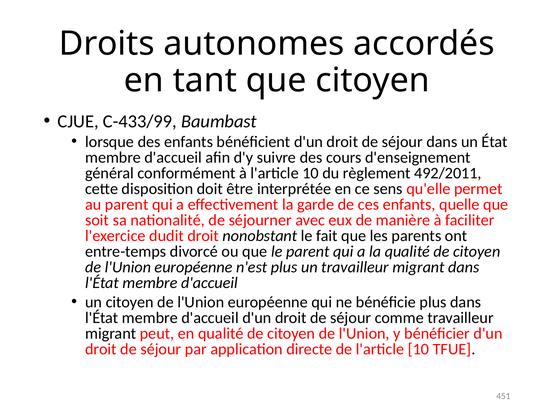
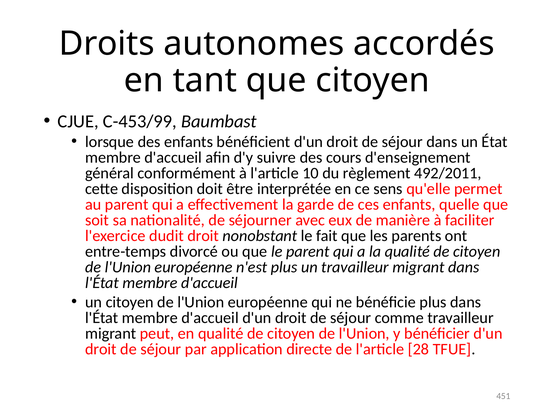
C-433/99: C-433/99 -> C-453/99
de l'article 10: 10 -> 28
